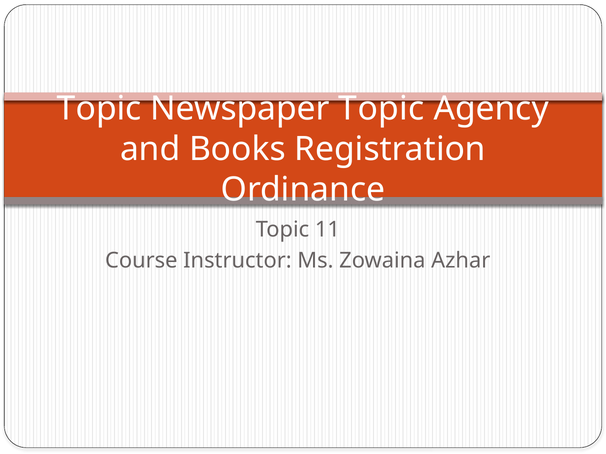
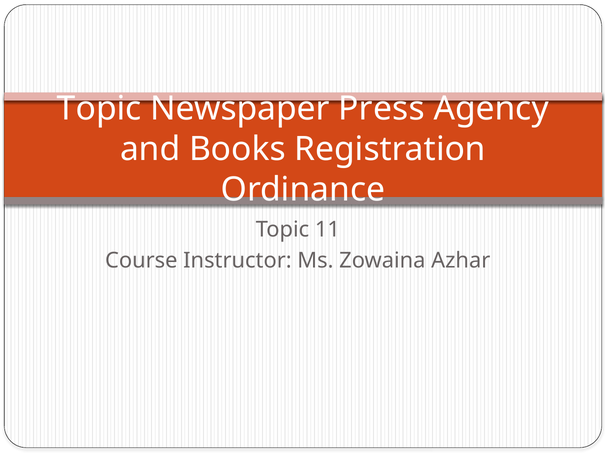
Newspaper Topic: Topic -> Press
